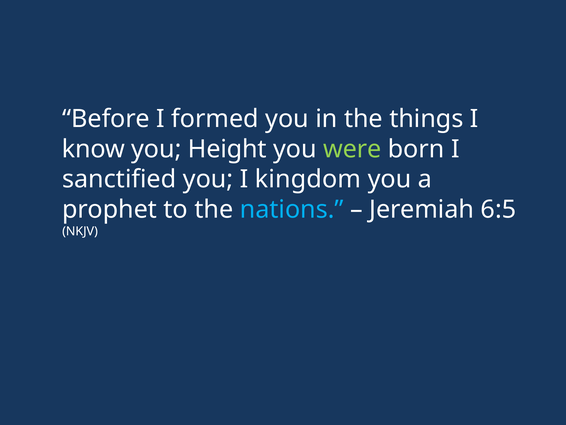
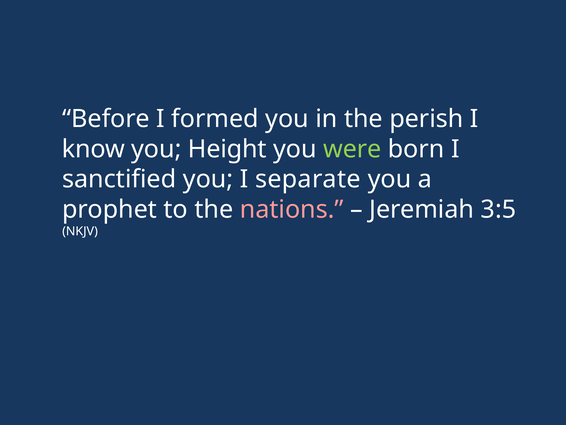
things: things -> perish
kingdom: kingdom -> separate
nations colour: light blue -> pink
6:5: 6:5 -> 3:5
